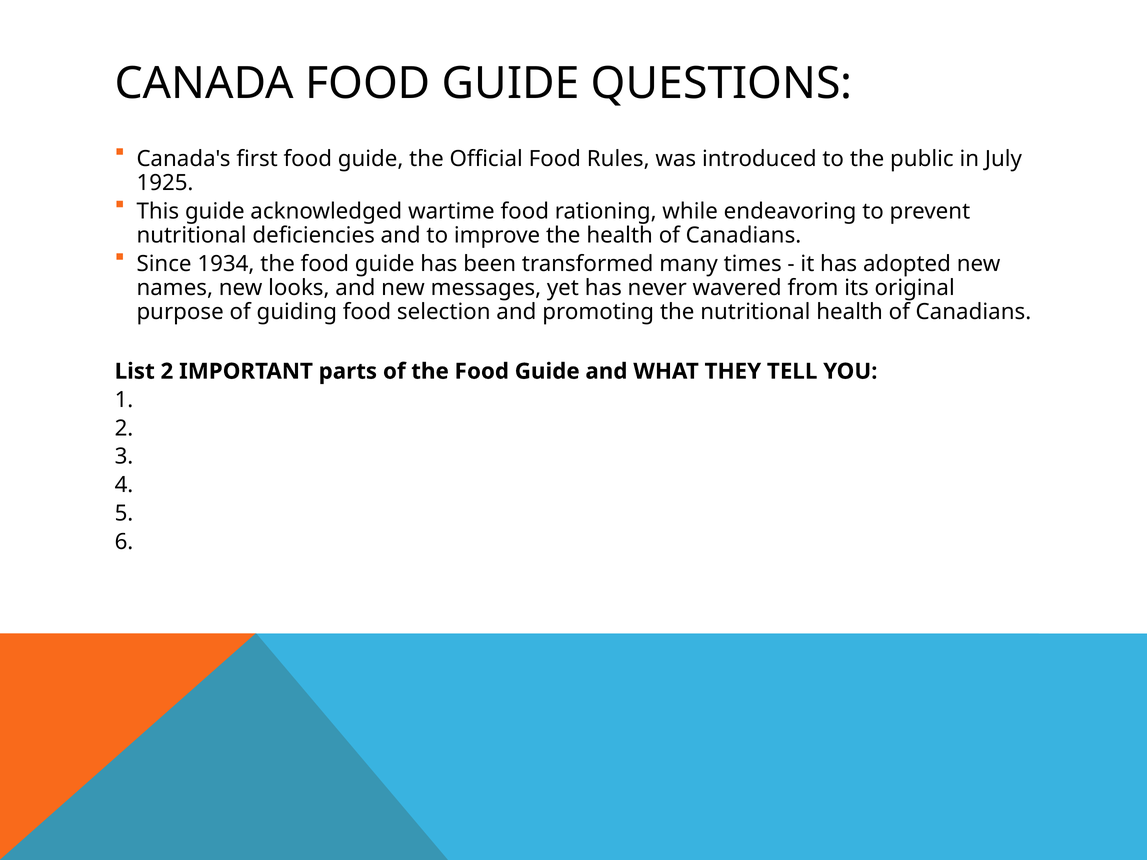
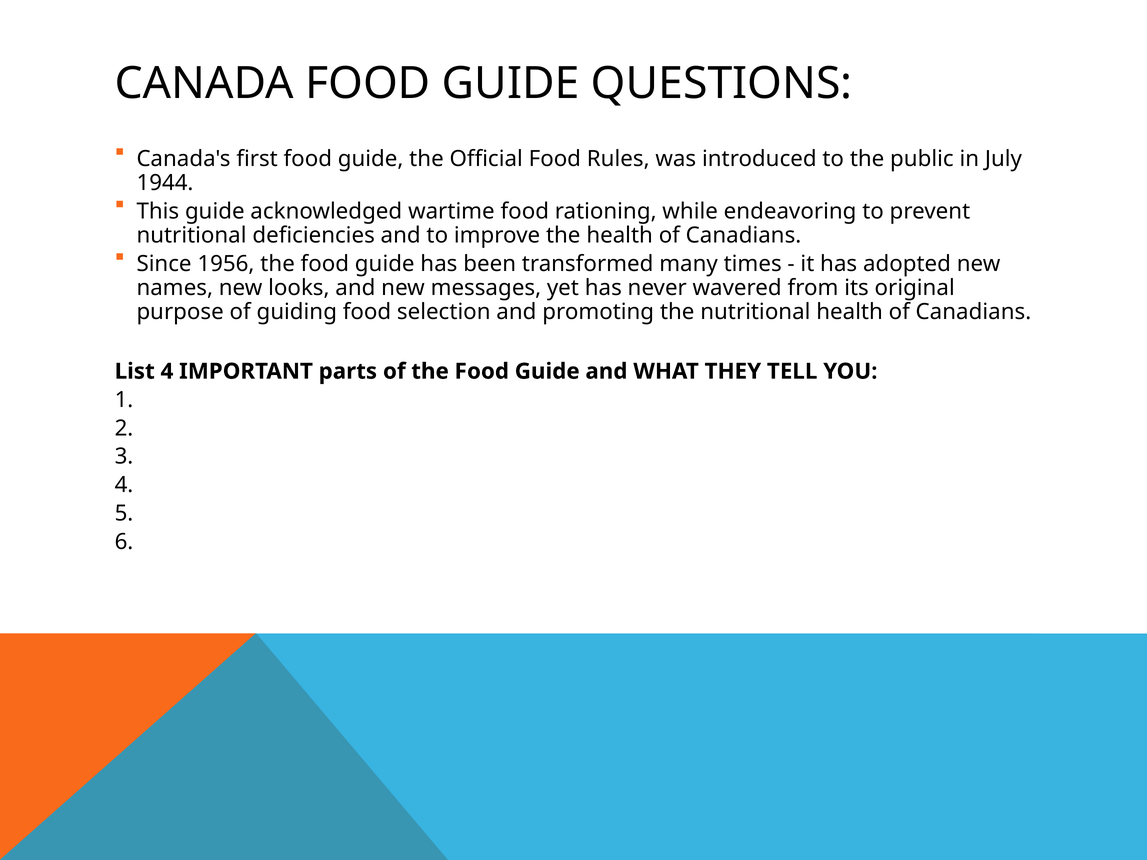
1925: 1925 -> 1944
1934: 1934 -> 1956
List 2: 2 -> 4
